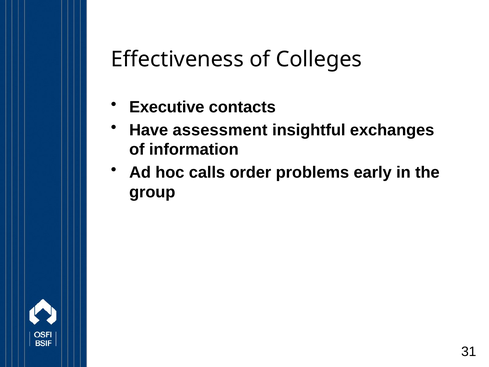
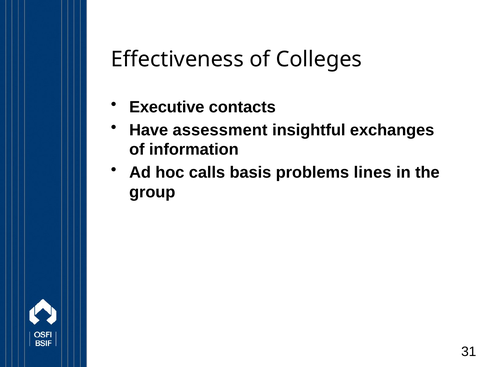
order: order -> basis
early: early -> lines
